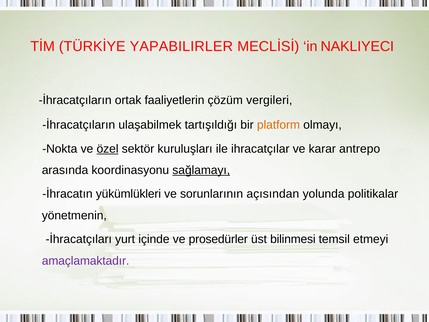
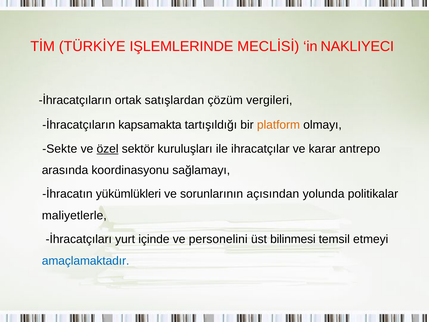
YAPABILIRLER: YAPABILIRLER -> IŞLEMLERINDE
faaliyetlerin: faaliyetlerin -> satışlardan
ulaşabilmek: ulaşabilmek -> kapsamakta
Nokta: Nokta -> Sekte
sağlamayı underline: present -> none
yönetmenin: yönetmenin -> maliyetlerle
prosedürler: prosedürler -> personelini
amaçlamaktadır colour: purple -> blue
